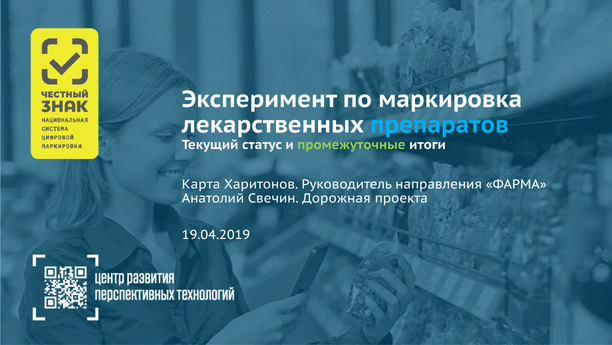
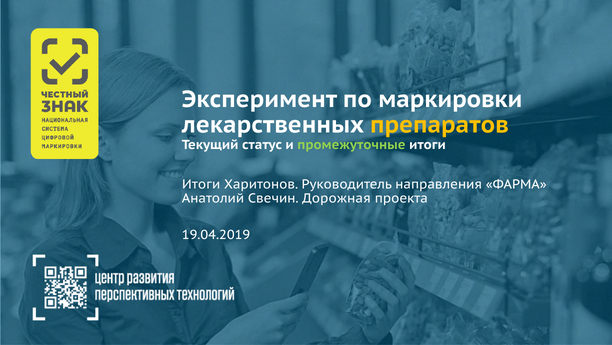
маркировка: маркировка -> маркировки
препаратов colour: light blue -> yellow
Карта at (201, 184): Карта -> Итоги
